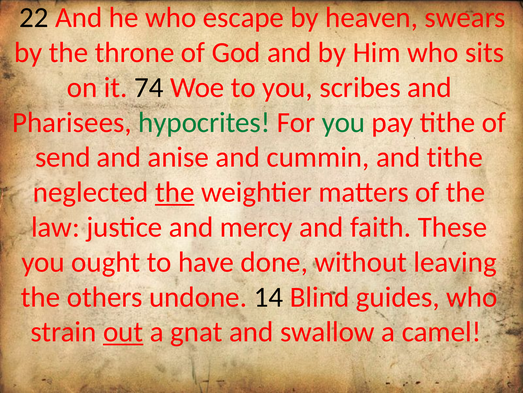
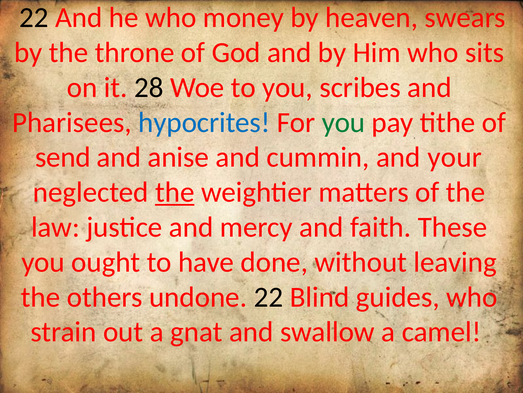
escape: escape -> money
74: 74 -> 28
hypocrites colour: green -> blue
and tithe: tithe -> your
undone 14: 14 -> 22
out underline: present -> none
